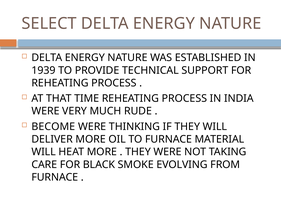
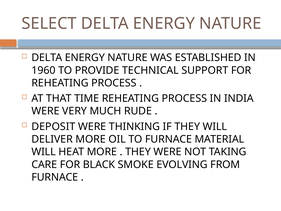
1939: 1939 -> 1960
BECOME: BECOME -> DEPOSIT
